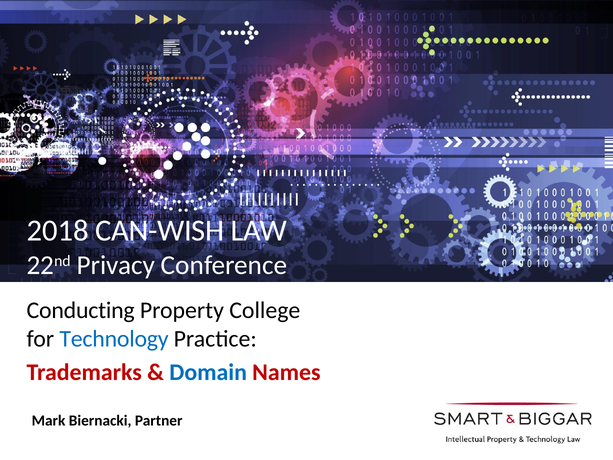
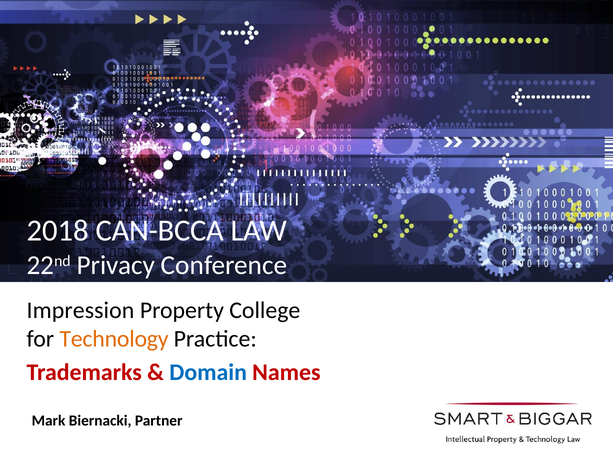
CAN-WISH: CAN-WISH -> CAN-BCCA
Conducting: Conducting -> Impression
Technology colour: blue -> orange
